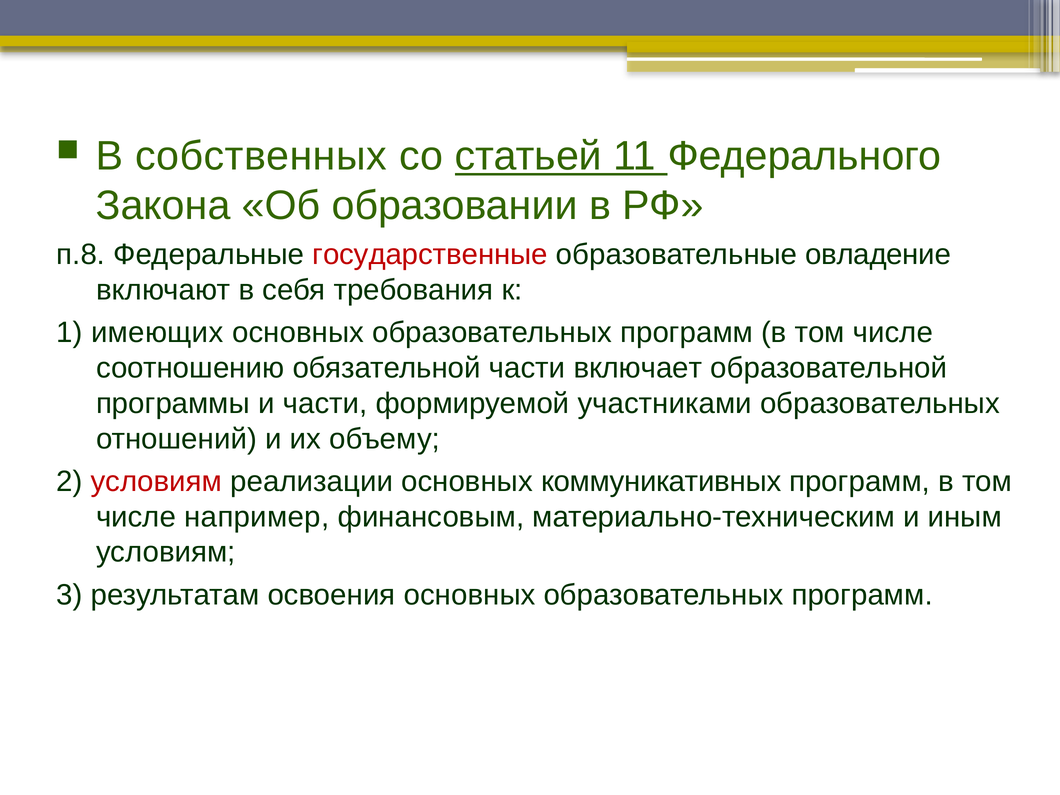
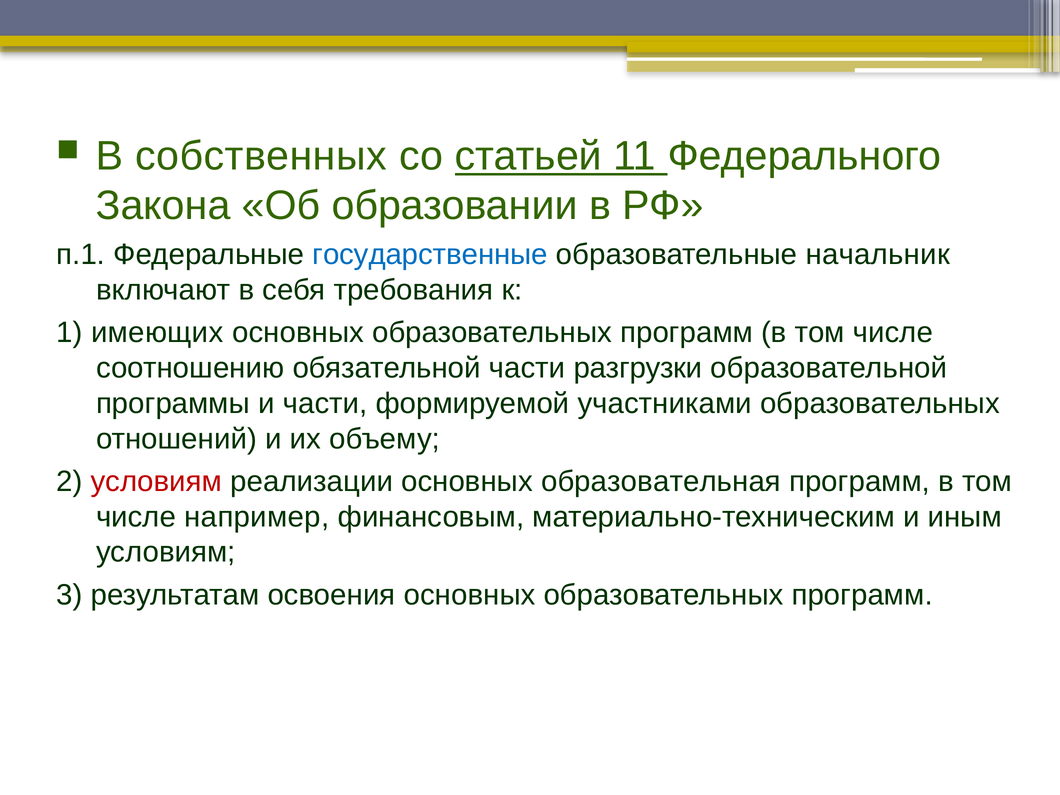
п.8: п.8 -> п.1
государственные colour: red -> blue
овладение: овладение -> начальник
включает: включает -> разгрузки
коммуникативных: коммуникативных -> образовательная
